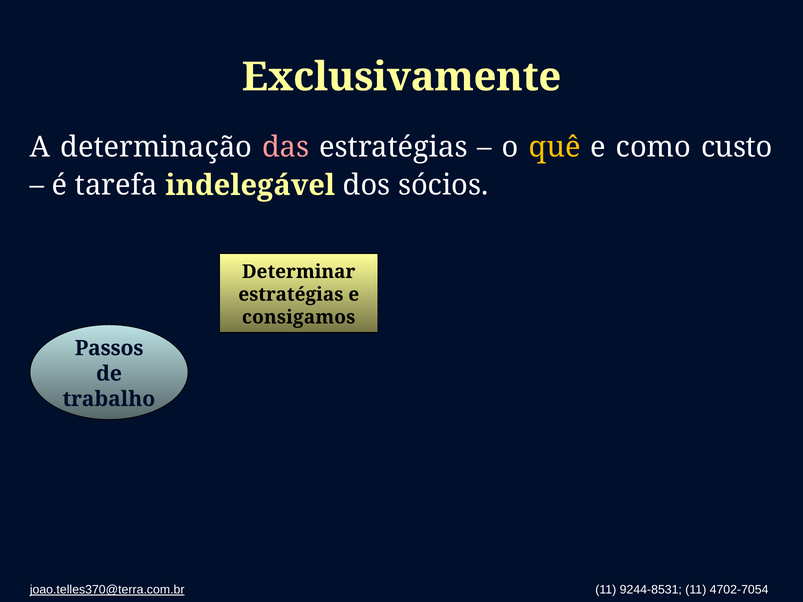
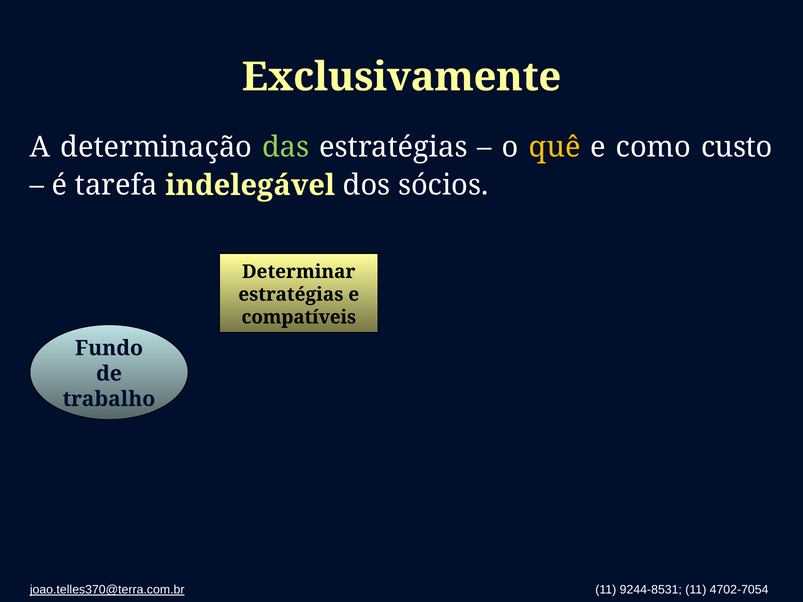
das colour: pink -> light green
consigamos: consigamos -> compatíveis
Passos: Passos -> Fundo
